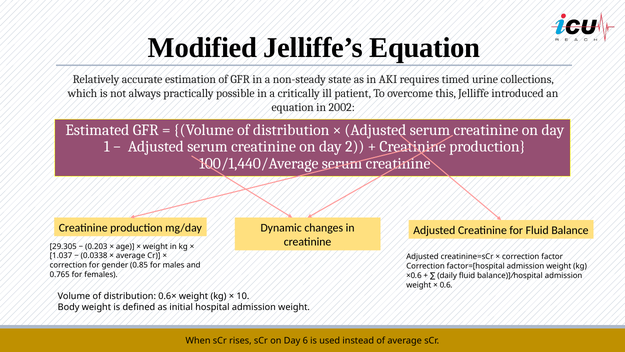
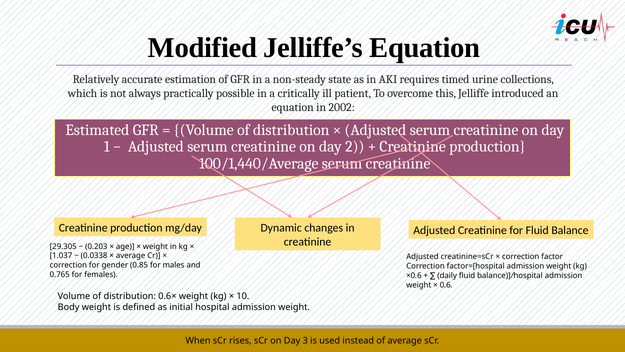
6: 6 -> 3
